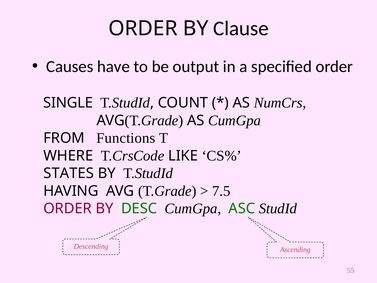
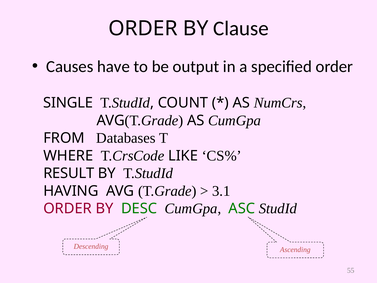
Functions: Functions -> Databases
STATES: STATES -> RESULT
7.5: 7.5 -> 3.1
